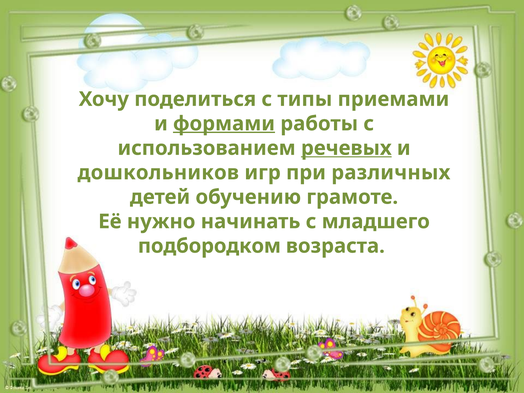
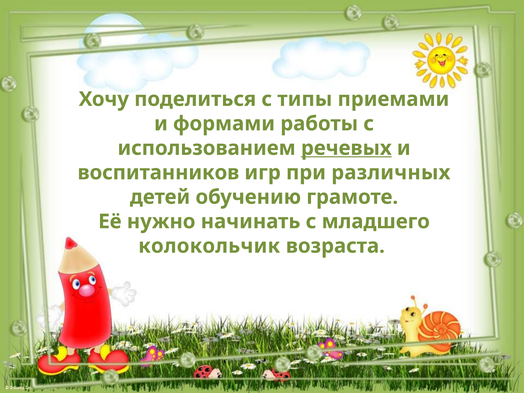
формами underline: present -> none
дошкольников: дошкольников -> воспитанников
подбородком: подбородком -> колокольчик
